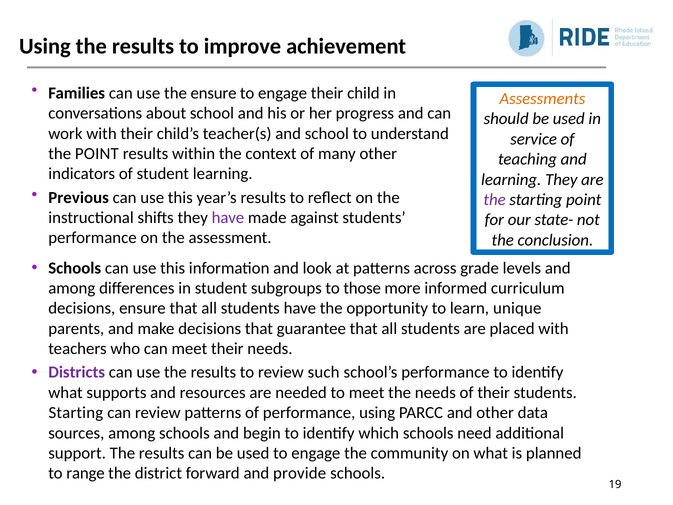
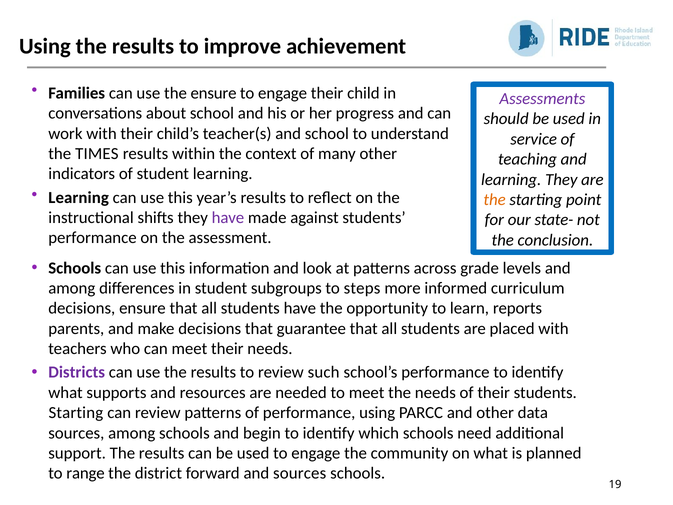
Assessments colour: orange -> purple
the POINT: POINT -> TIMES
Previous at (79, 197): Previous -> Learning
the at (495, 200) colour: purple -> orange
those: those -> steps
unique: unique -> reports
and provide: provide -> sources
